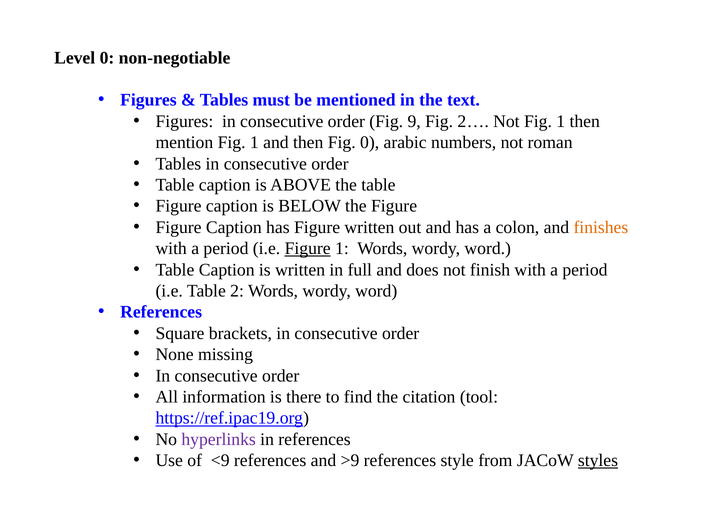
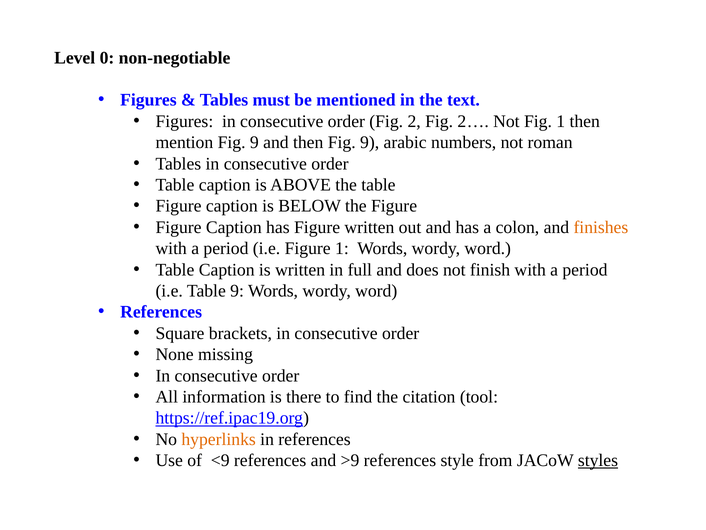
9: 9 -> 2
mention Fig 1: 1 -> 9
then Fig 0: 0 -> 9
Figure at (308, 248) underline: present -> none
Table 2: 2 -> 9
hyperlinks colour: purple -> orange
